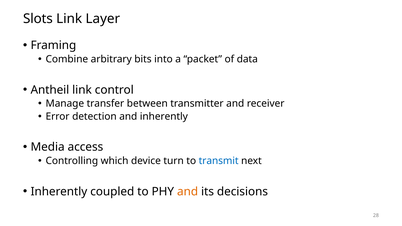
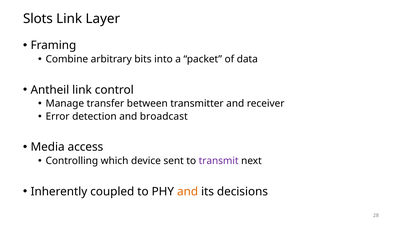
and inherently: inherently -> broadcast
turn: turn -> sent
transmit colour: blue -> purple
